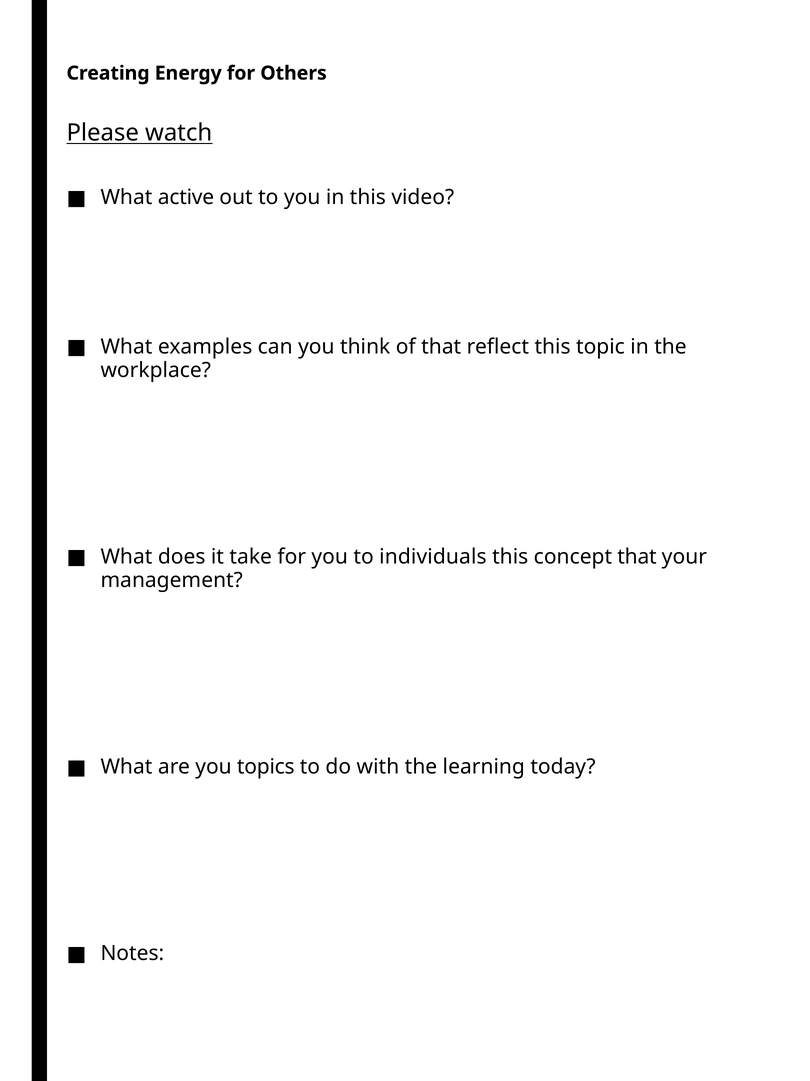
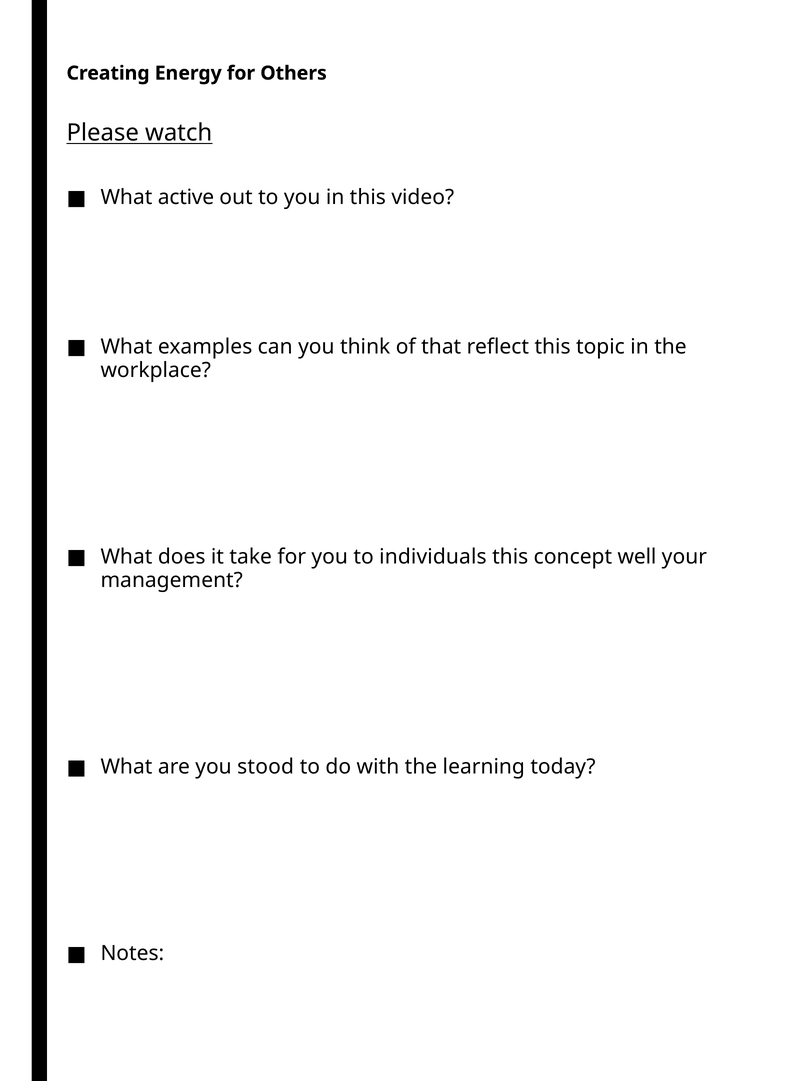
concept that: that -> well
topics: topics -> stood
